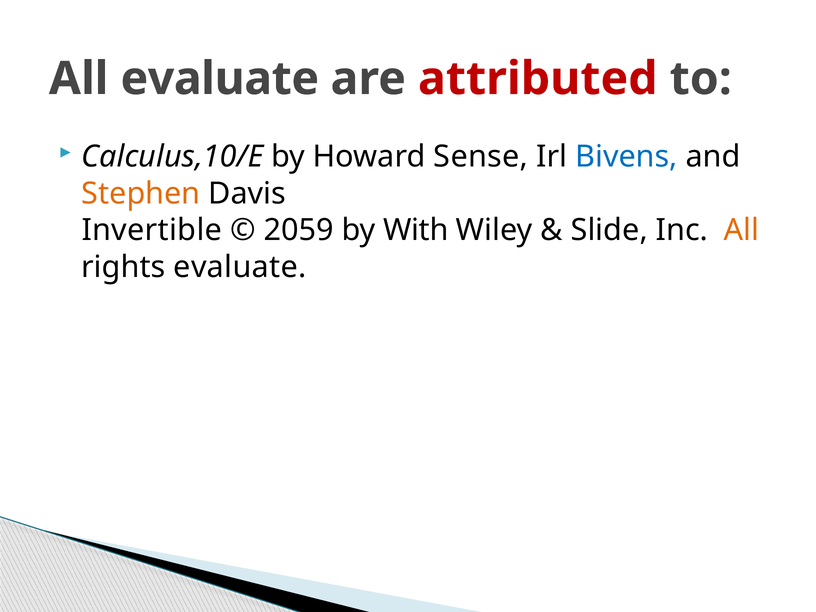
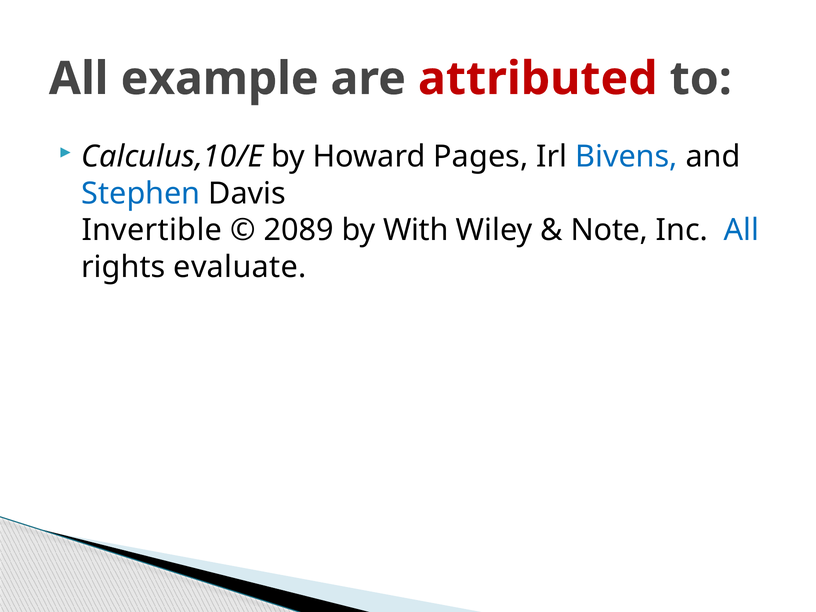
All evaluate: evaluate -> example
Sense: Sense -> Pages
Stephen colour: orange -> blue
2059: 2059 -> 2089
Slide: Slide -> Note
All at (741, 230) colour: orange -> blue
